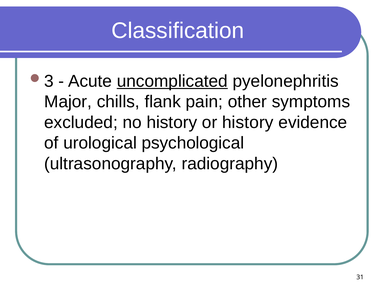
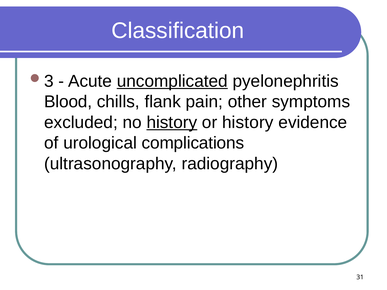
Major: Major -> Blood
history at (172, 122) underline: none -> present
psychological: psychological -> complications
